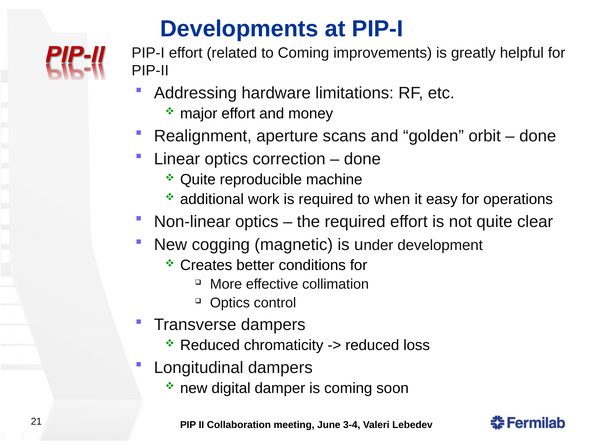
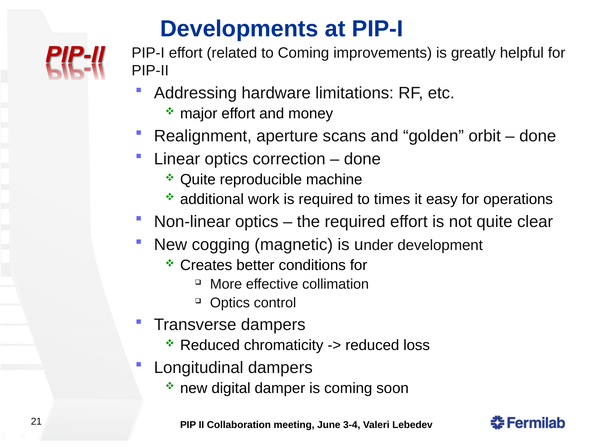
when: when -> times
